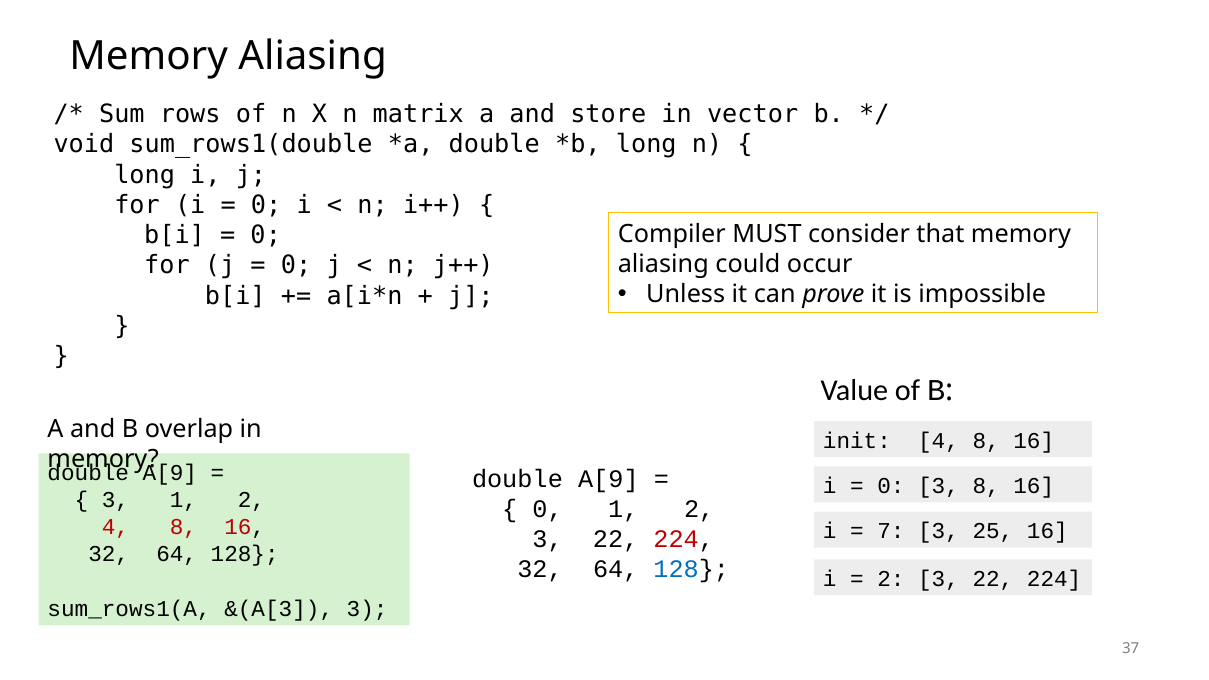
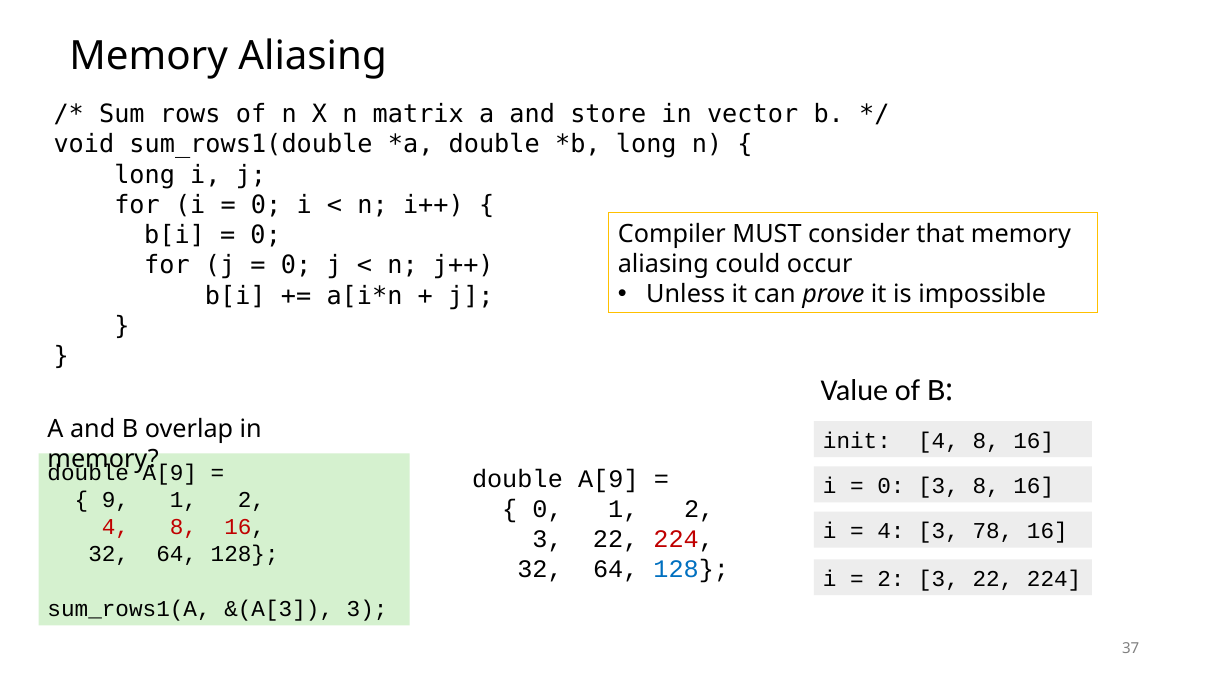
3 at (115, 500): 3 -> 9
7 at (891, 531): 7 -> 4
25: 25 -> 78
